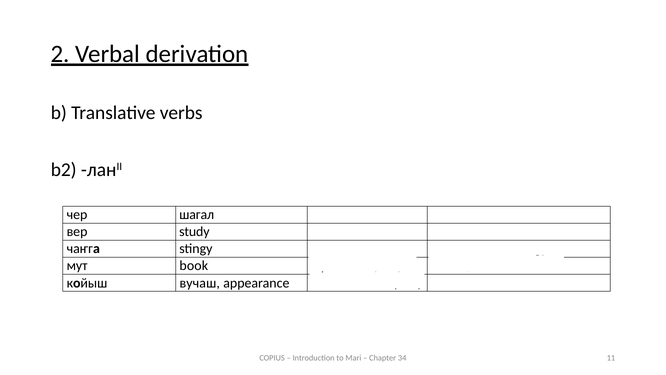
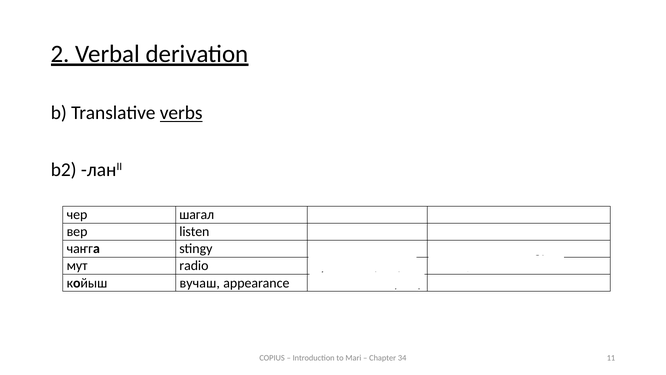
verbs underline: none -> present
study: study -> listen
book: book -> radio
